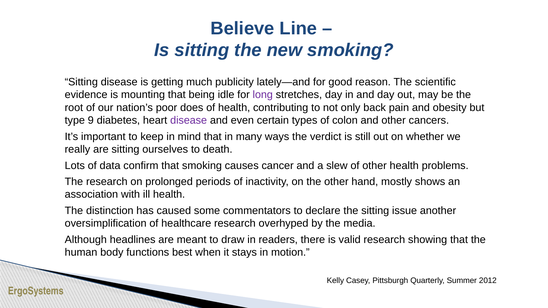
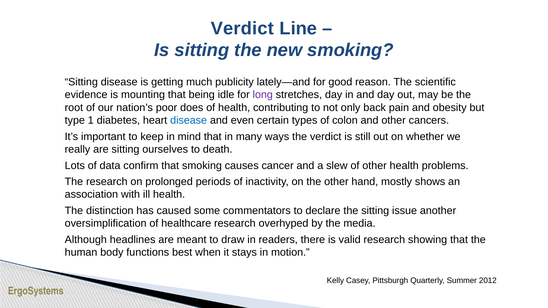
Believe at (243, 28): Believe -> Verdict
9: 9 -> 1
disease at (189, 120) colour: purple -> blue
